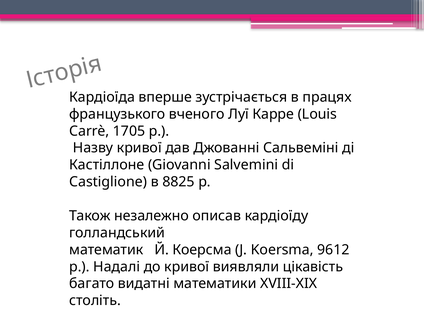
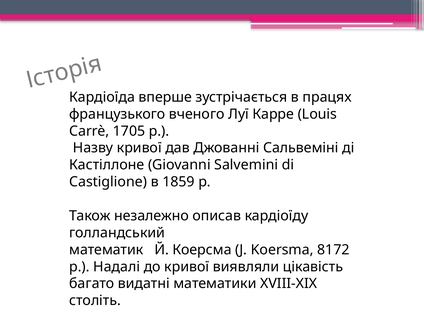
8825: 8825 -> 1859
9612: 9612 -> 8172
